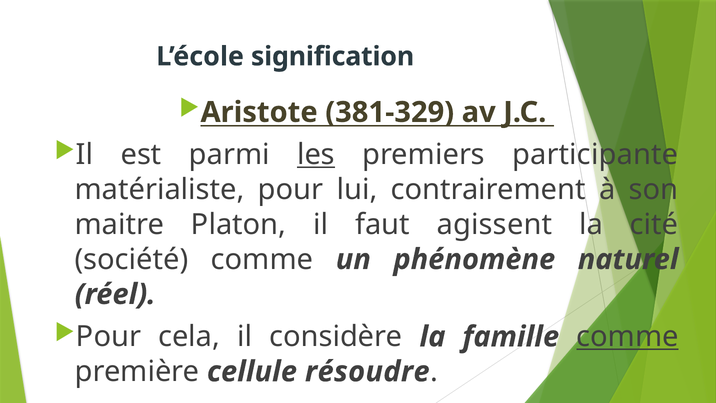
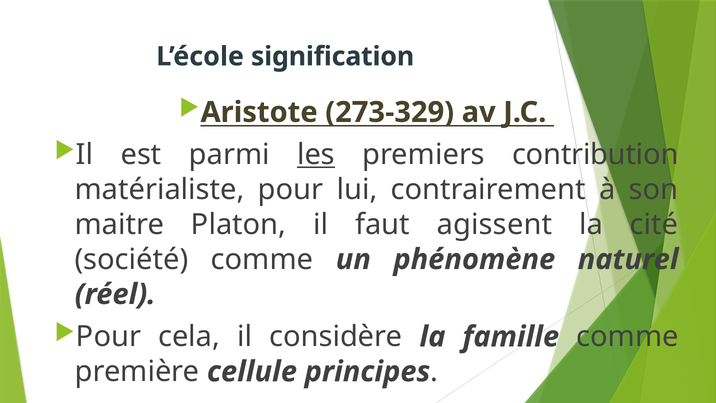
381-329: 381-329 -> 273-329
participante: participante -> contribution
comme at (628, 337) underline: present -> none
résoudre: résoudre -> principes
